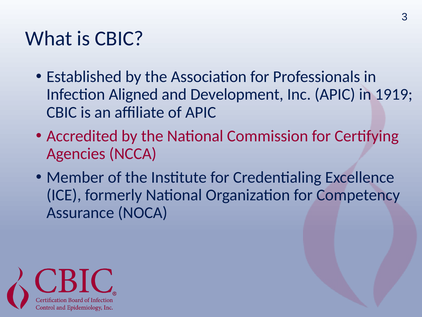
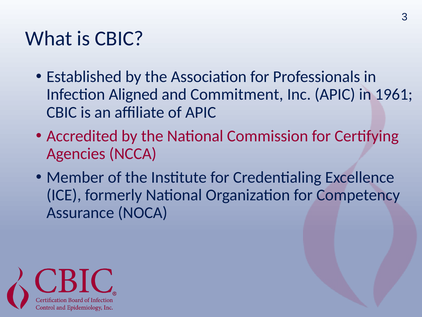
Development: Development -> Commitment
1919: 1919 -> 1961
